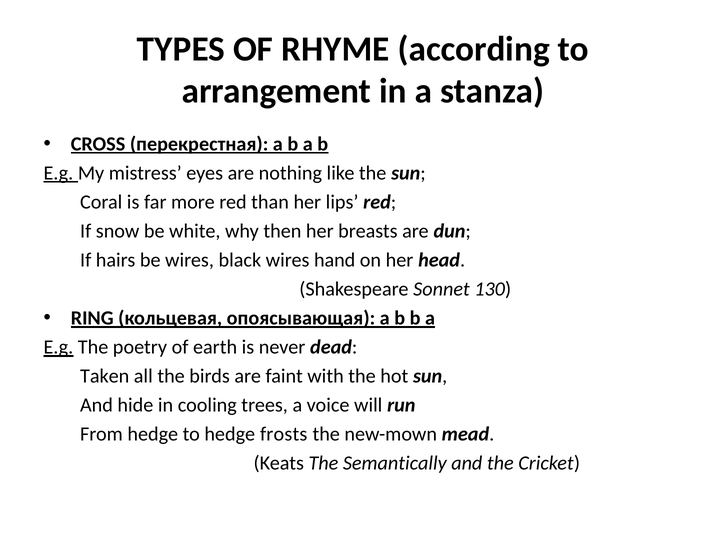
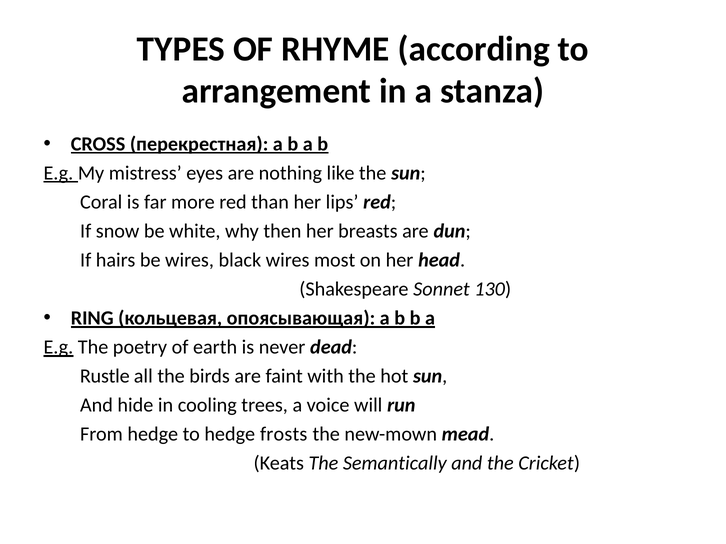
hand: hand -> most
Taken: Taken -> Rustle
